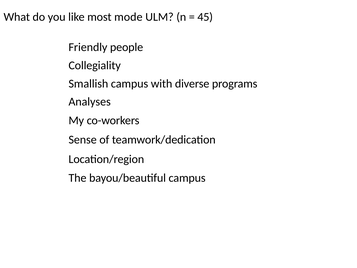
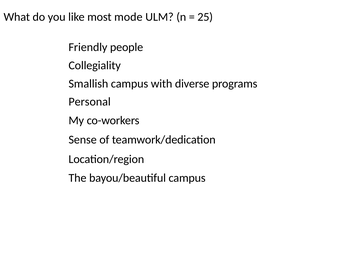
45: 45 -> 25
Analyses: Analyses -> Personal
